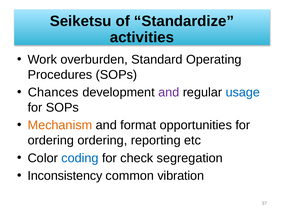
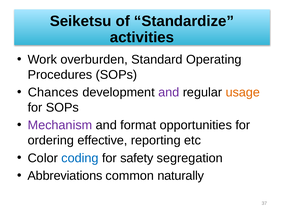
usage colour: blue -> orange
Mechanism colour: orange -> purple
ordering ordering: ordering -> effective
check: check -> safety
Inconsistency: Inconsistency -> Abbreviations
vibration: vibration -> naturally
